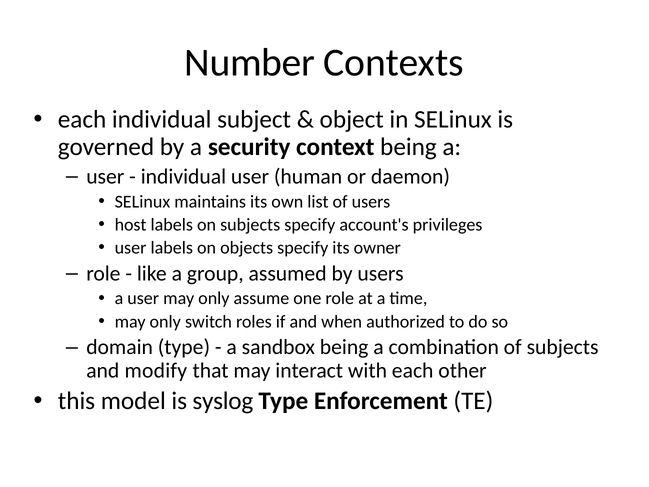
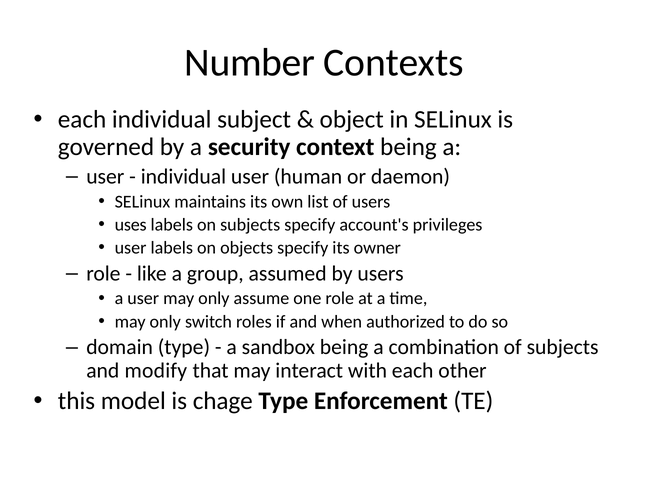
host: host -> uses
syslog: syslog -> chage
